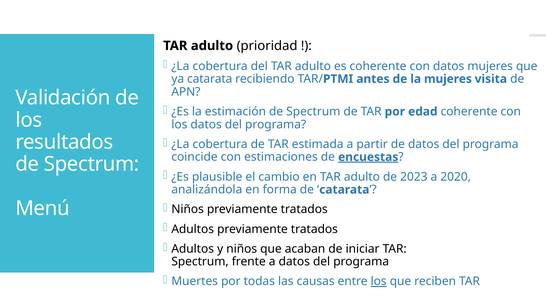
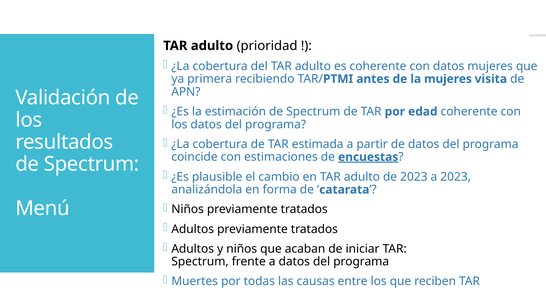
ya catarata: catarata -> primera
a 2020: 2020 -> 2023
los at (379, 281) underline: present -> none
